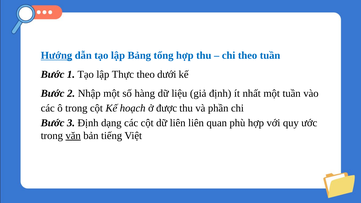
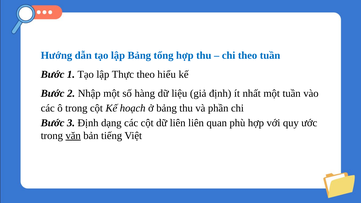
Hướng underline: present -> none
dưới: dưới -> hiểu
ở được: được -> bảng
